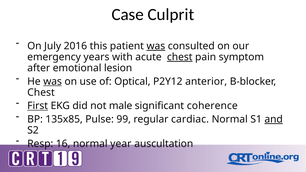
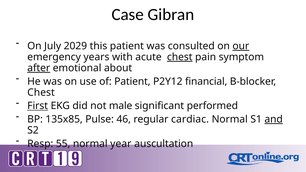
Culprit: Culprit -> Gibran
2016: 2016 -> 2029
was at (156, 46) underline: present -> none
our underline: none -> present
after underline: none -> present
lesion: lesion -> about
was at (53, 81) underline: present -> none
of Optical: Optical -> Patient
anterior: anterior -> financial
coherence: coherence -> performed
99: 99 -> 46
16: 16 -> 55
